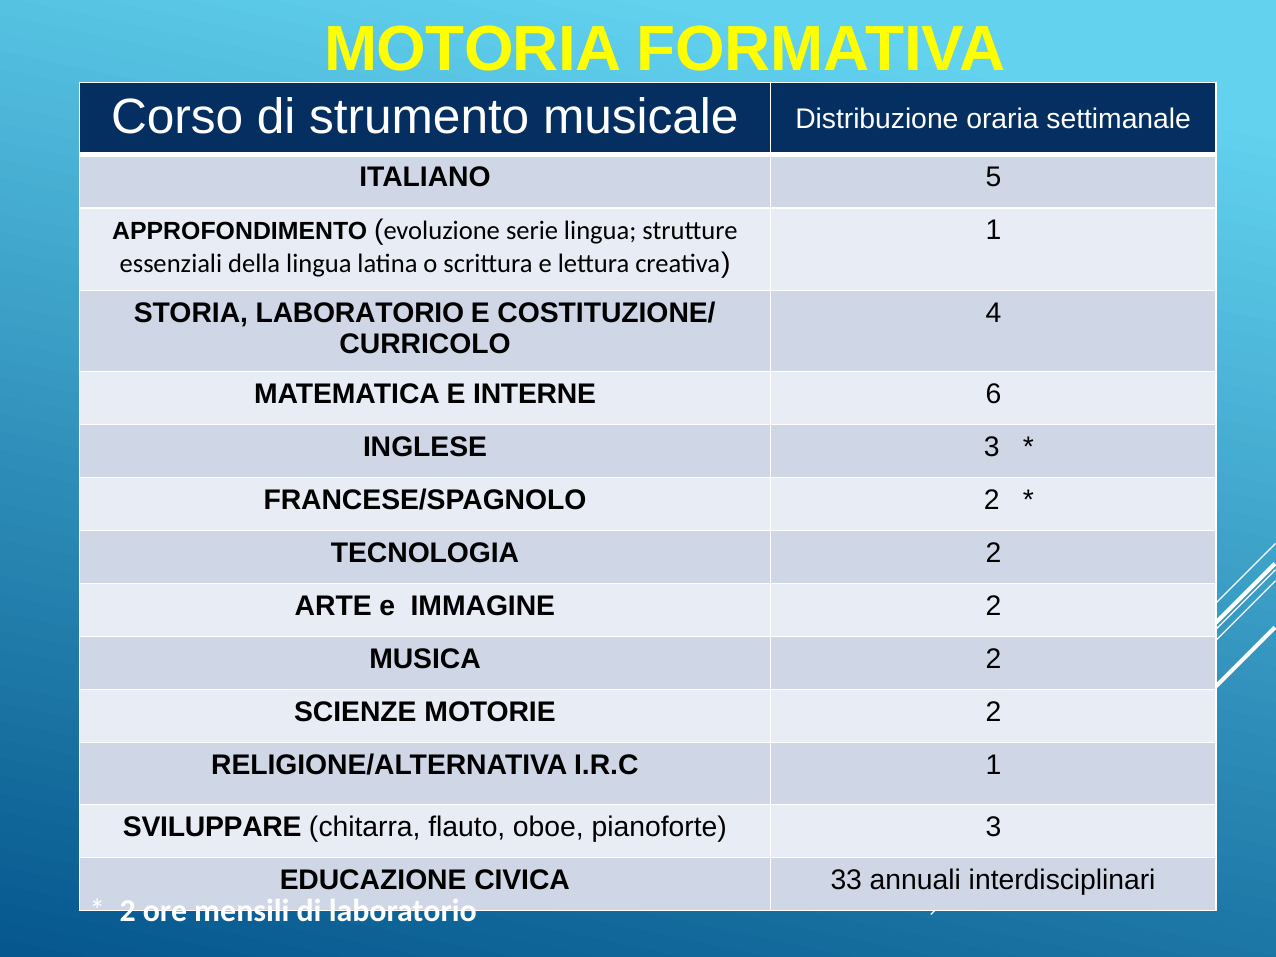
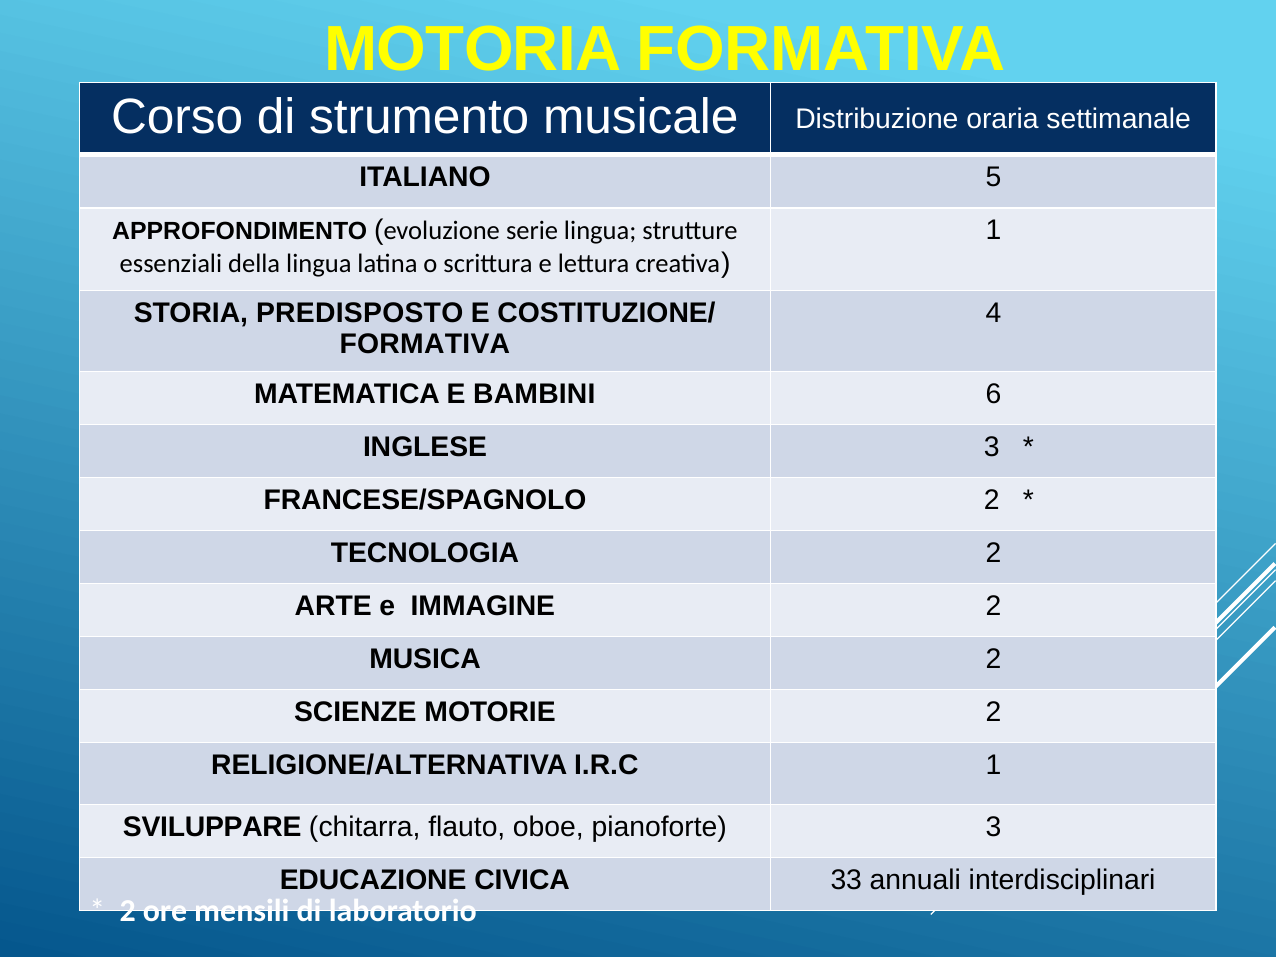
STORIA LABORATORIO: LABORATORIO -> PREDISPOSTO
CURRICOLO at (425, 345): CURRICOLO -> FORMATIVA
INTERNE: INTERNE -> BAMBINI
